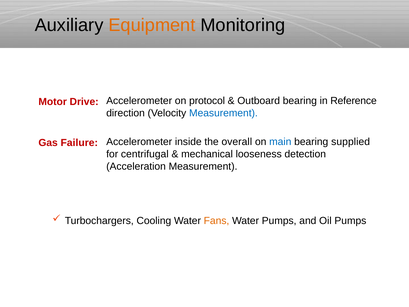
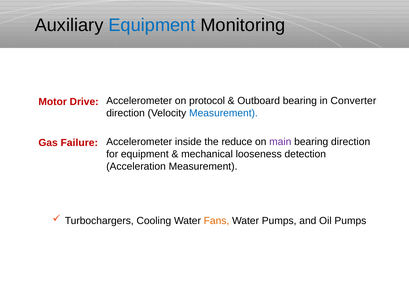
Equipment at (152, 25) colour: orange -> blue
Reference: Reference -> Converter
overall: overall -> reduce
main colour: blue -> purple
bearing supplied: supplied -> direction
for centrifugal: centrifugal -> equipment
